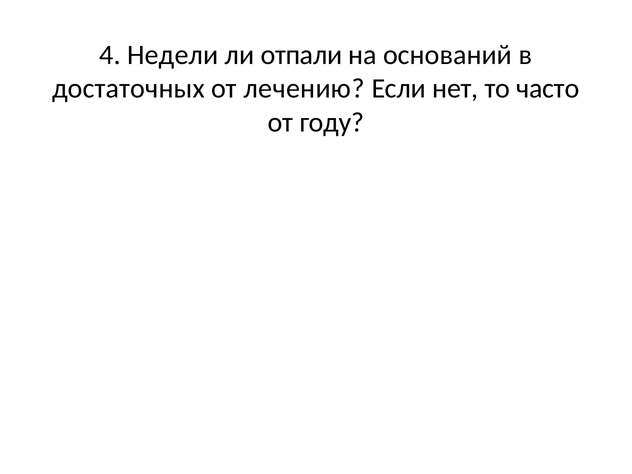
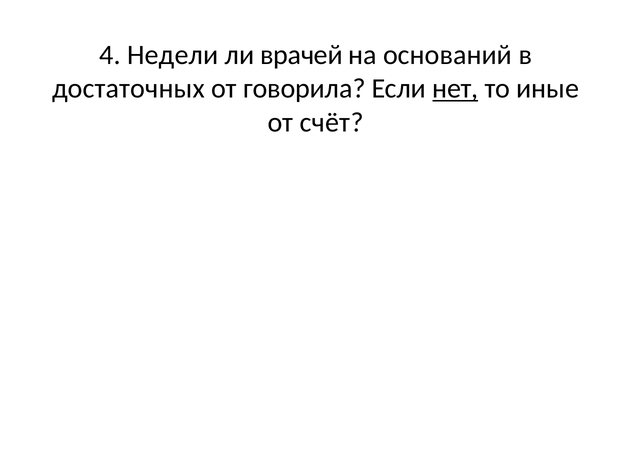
отпали: отпали -> врачей
лечению: лечению -> говорила
нет underline: none -> present
часто: часто -> иные
году: году -> счёт
